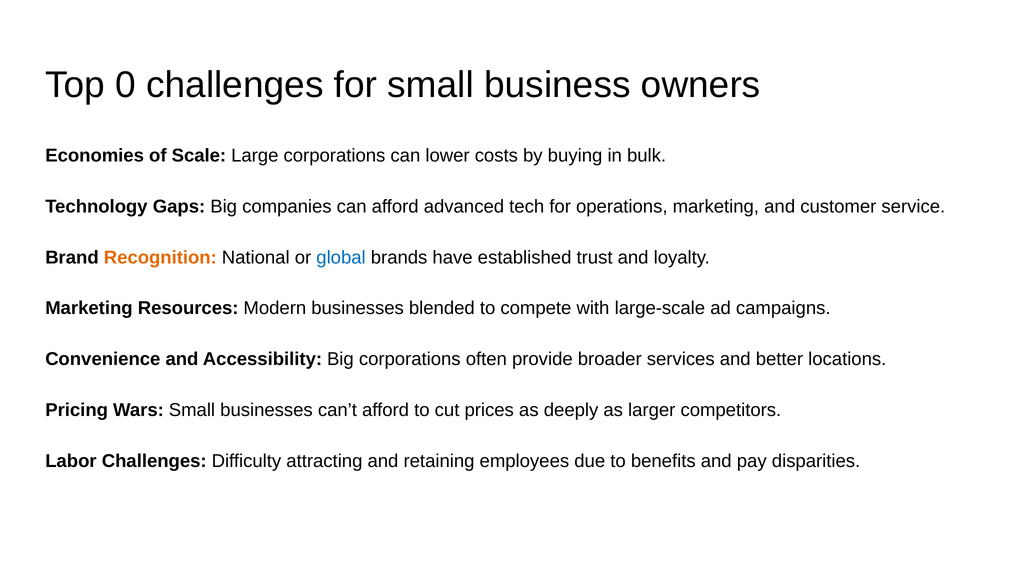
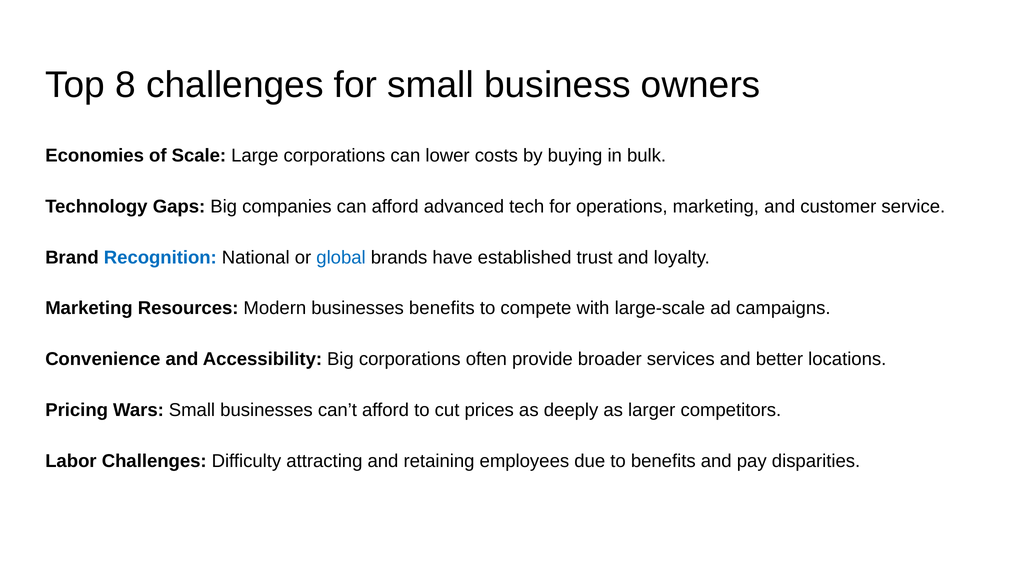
0: 0 -> 8
Recognition colour: orange -> blue
businesses blended: blended -> benefits
